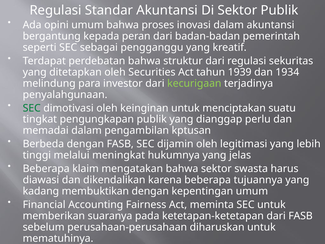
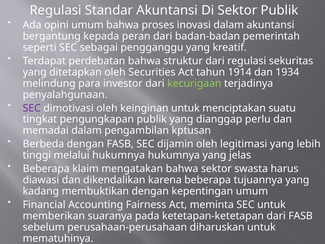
1939: 1939 -> 1914
SEC at (32, 108) colour: green -> purple
melalui meningkat: meningkat -> hukumnya
